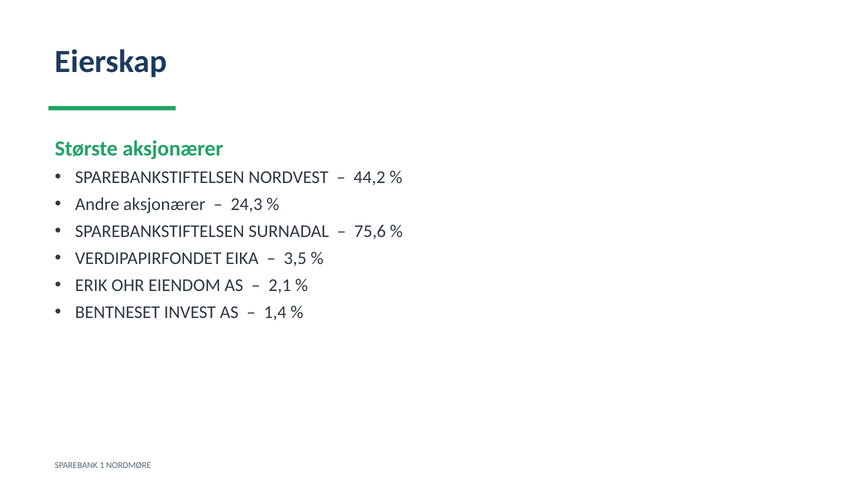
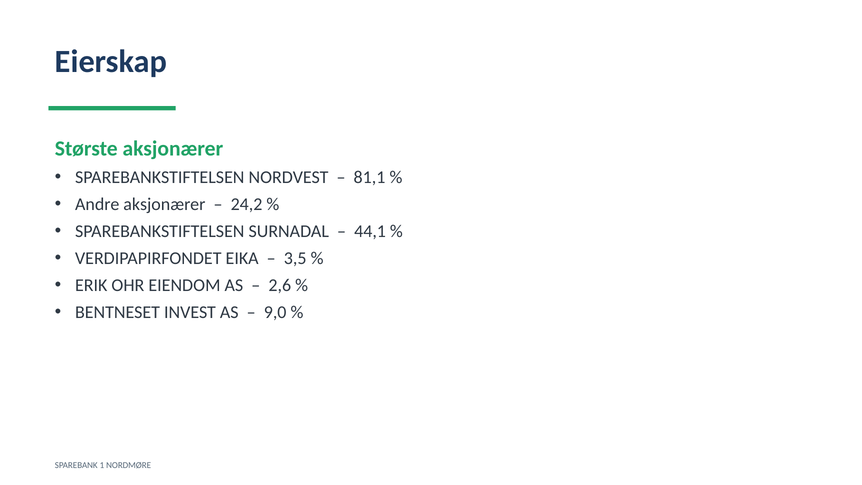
44,2: 44,2 -> 81,1
24,3: 24,3 -> 24,2
75,6: 75,6 -> 44,1
2,1: 2,1 -> 2,6
1,4: 1,4 -> 9,0
